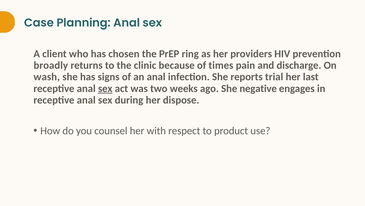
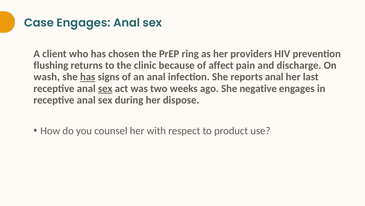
Case Planning: Planning -> Engages
broadly: broadly -> flushing
times: times -> affect
has at (88, 77) underline: none -> present
reports trial: trial -> anal
